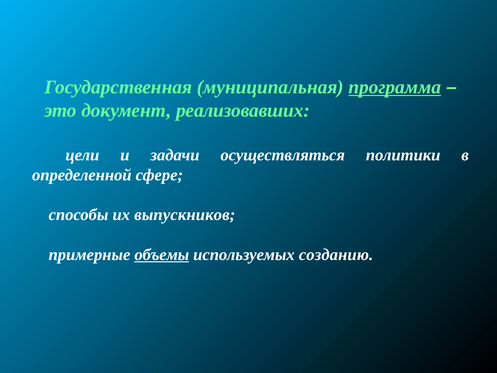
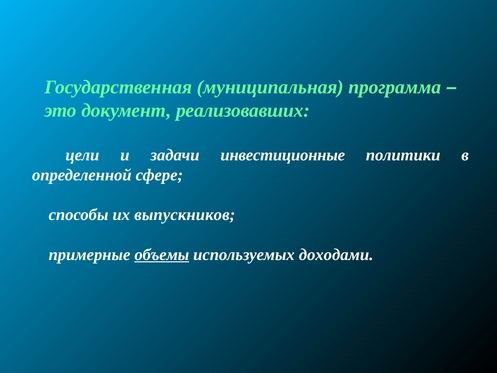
программа underline: present -> none
осуществляться: осуществляться -> инвестиционные
созданию: созданию -> доходами
